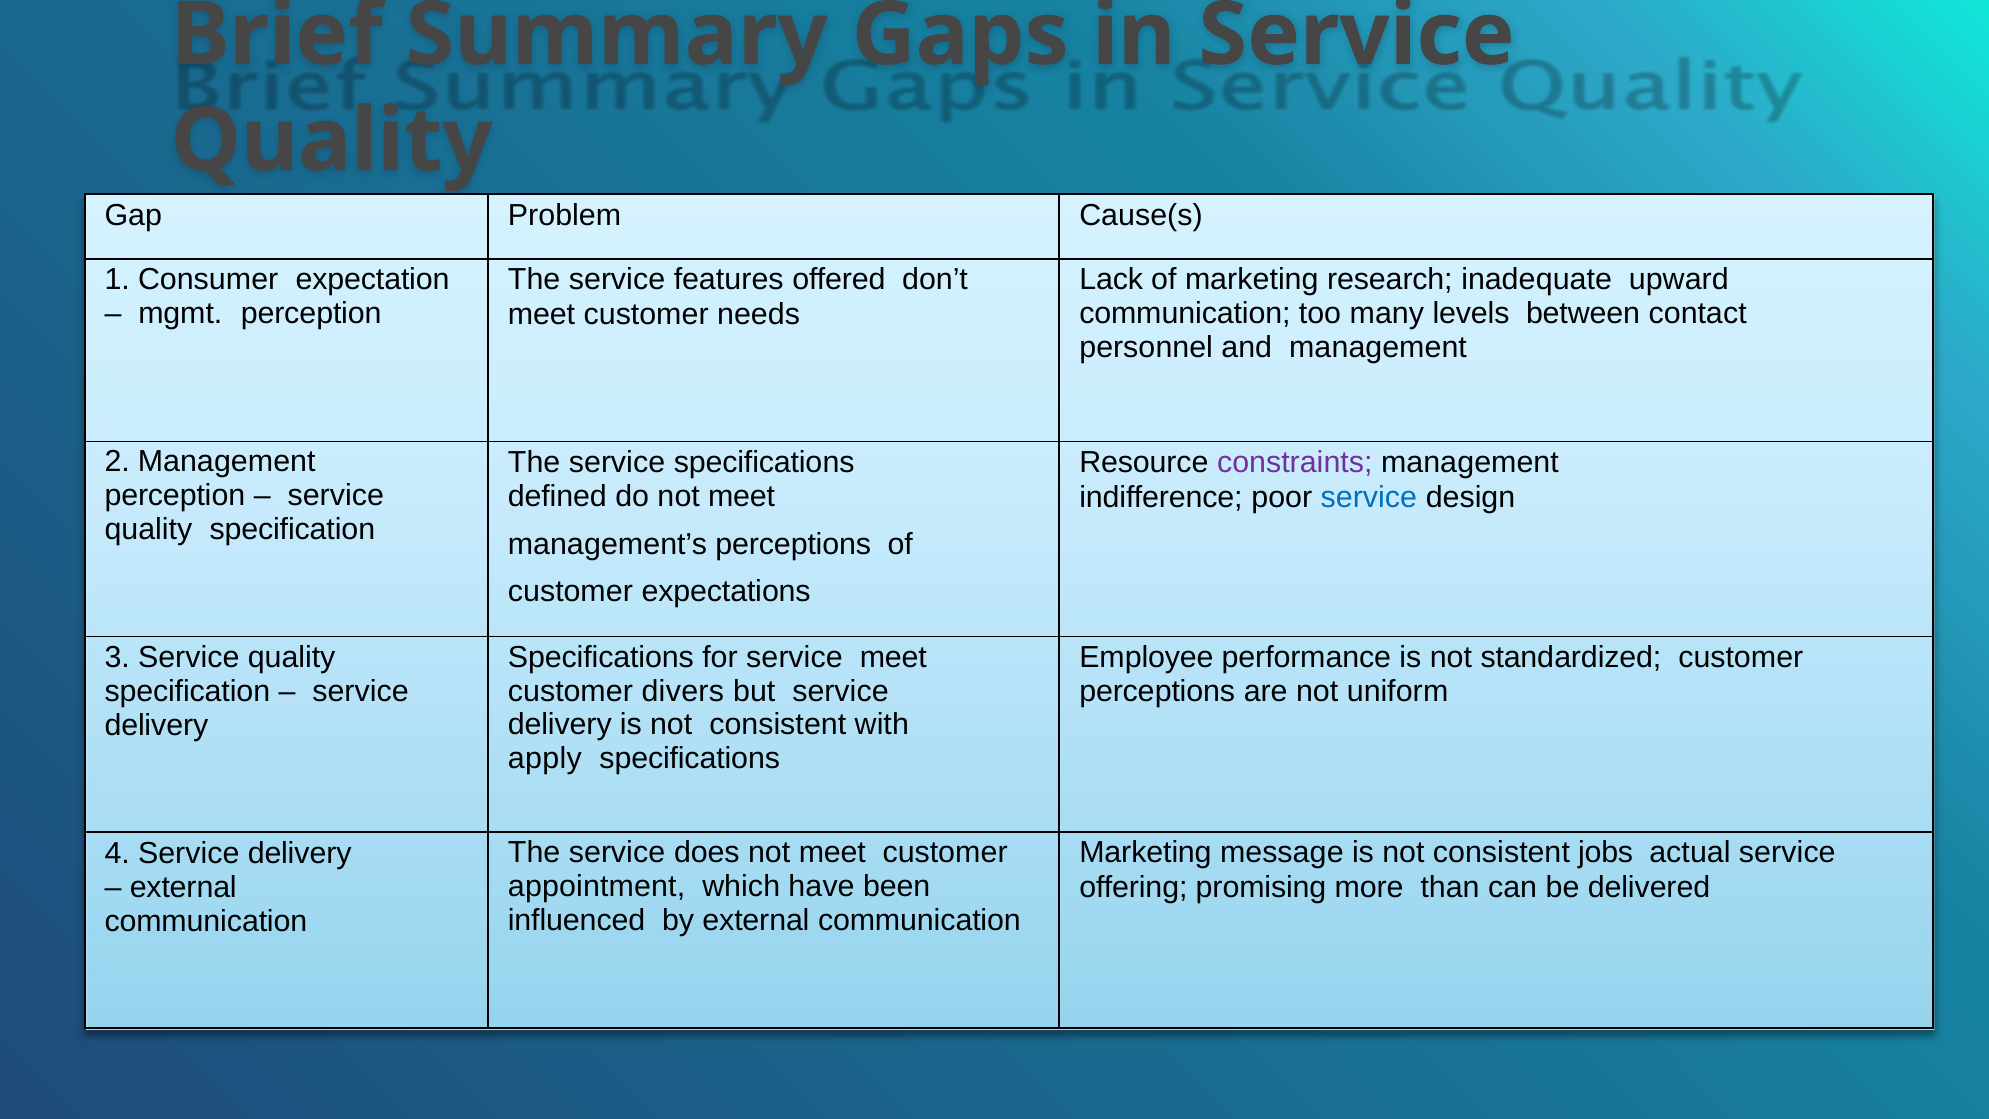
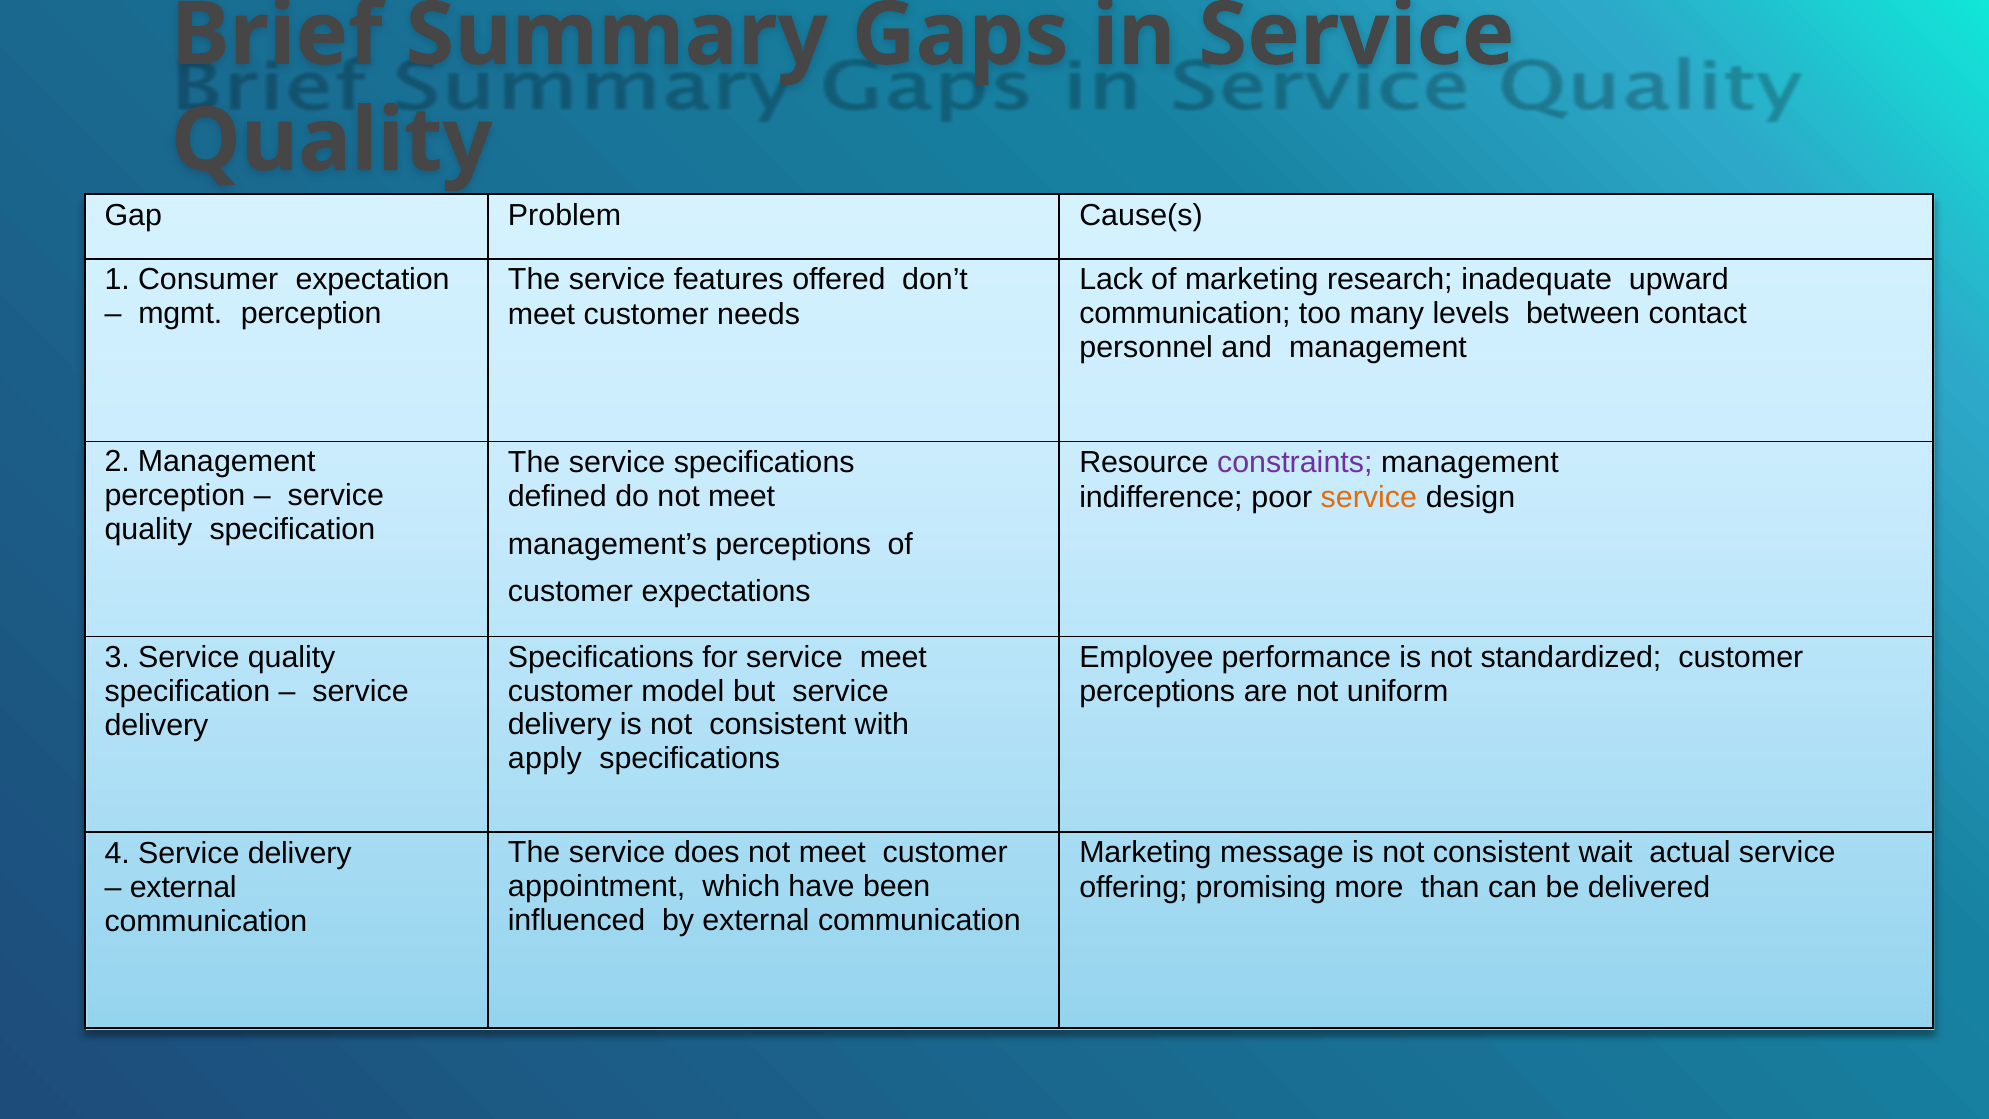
service at (1369, 497) colour: blue -> orange
divers: divers -> model
jobs: jobs -> wait
